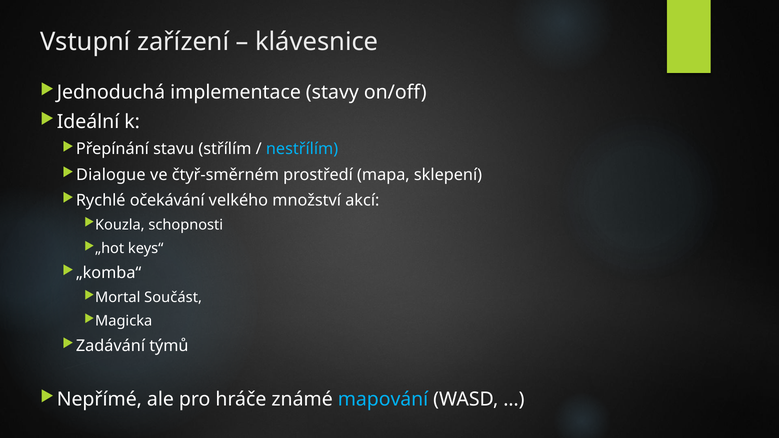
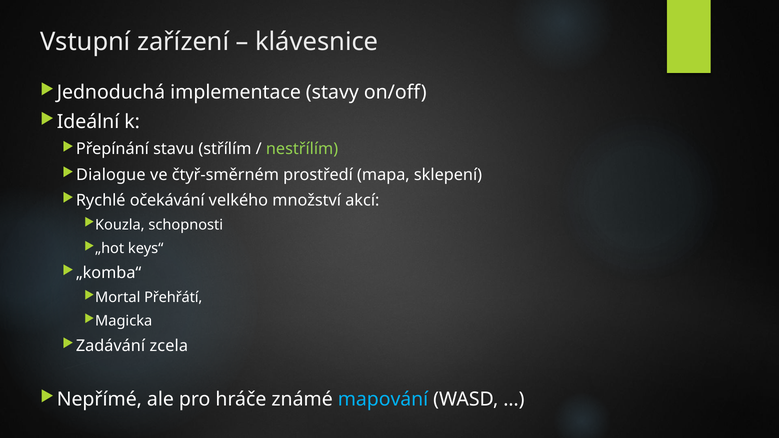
nestřílím colour: light blue -> light green
Součást: Součást -> Přehřátí
týmů: týmů -> zcela
